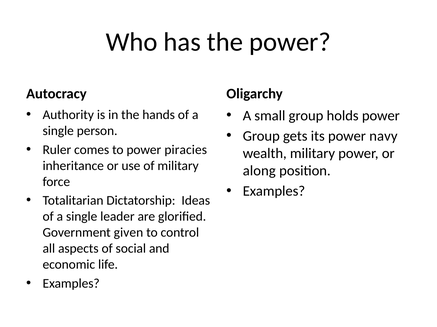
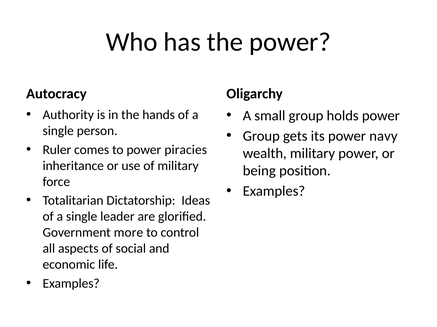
along: along -> being
given: given -> more
